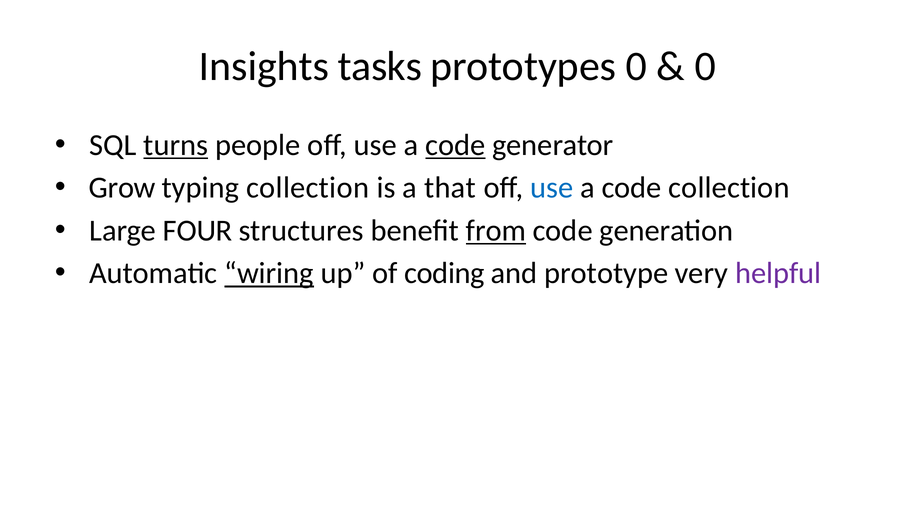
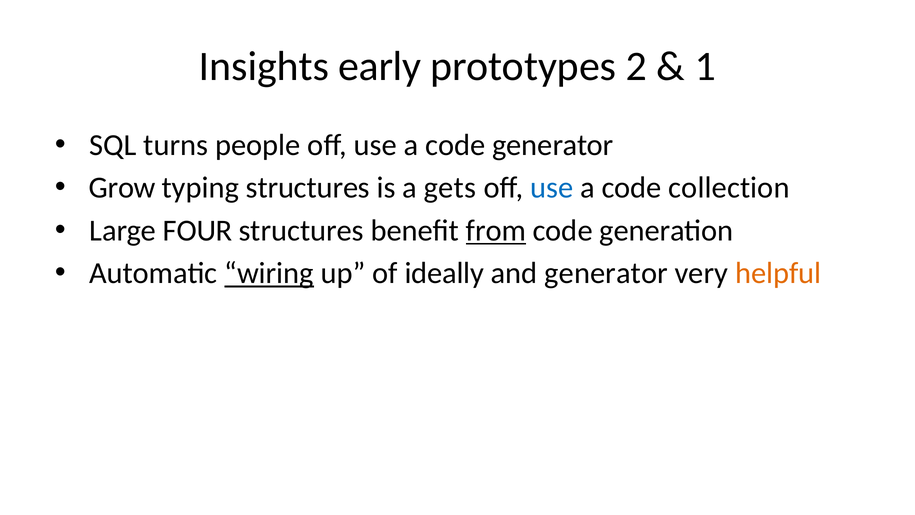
tasks: tasks -> early
prototypes 0: 0 -> 2
0 at (705, 66): 0 -> 1
turns underline: present -> none
code at (455, 145) underline: present -> none
typing collection: collection -> structures
that: that -> gets
coding: coding -> ideally
and prototype: prototype -> generator
helpful colour: purple -> orange
